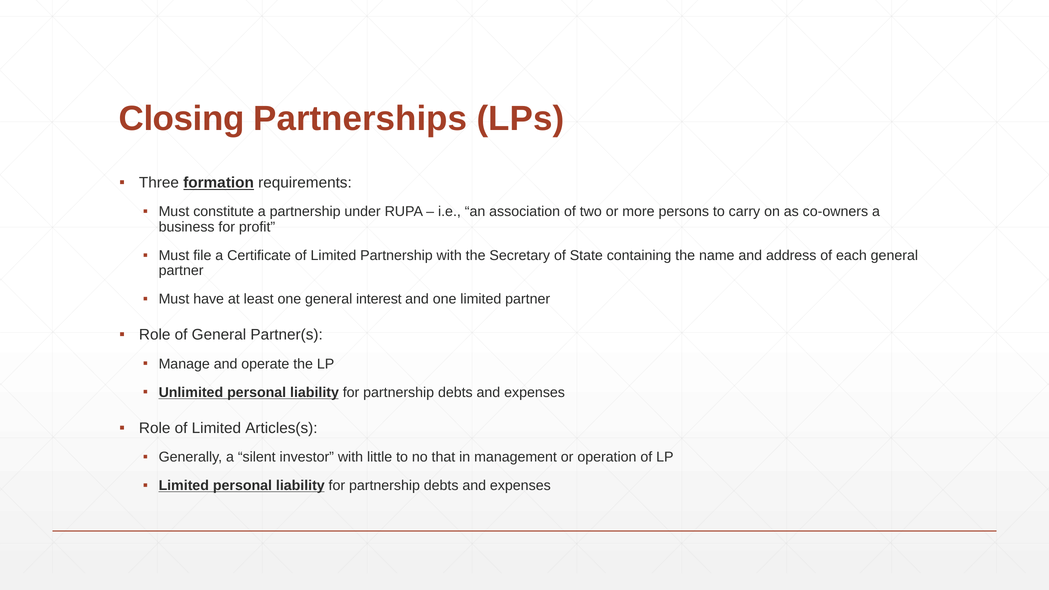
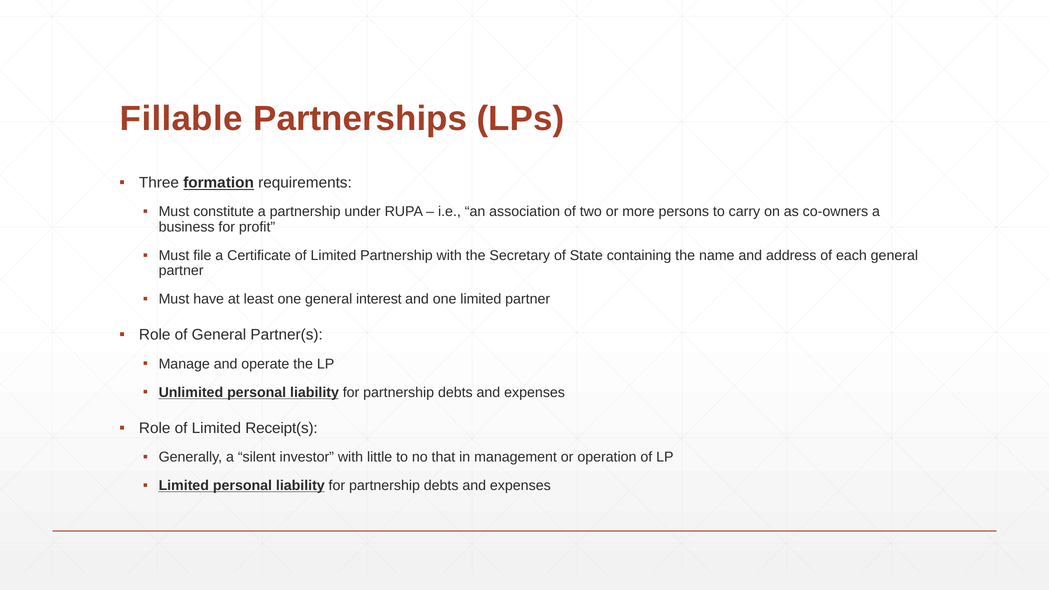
Closing: Closing -> Fillable
Articles(s: Articles(s -> Receipt(s
